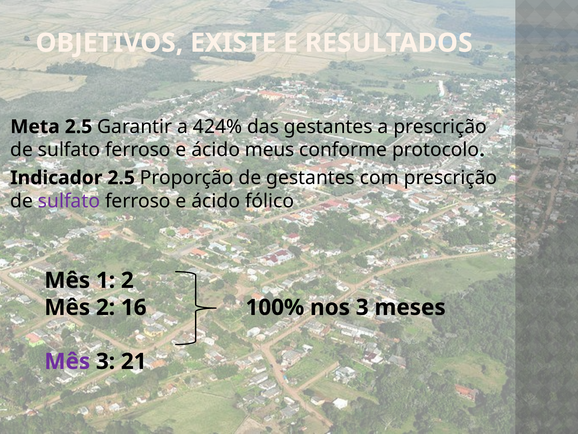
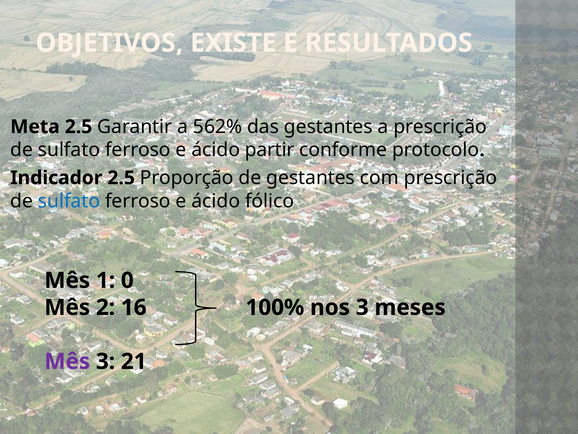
424%: 424% -> 562%
meus: meus -> partir
sulfato at (69, 201) colour: purple -> blue
1 2: 2 -> 0
